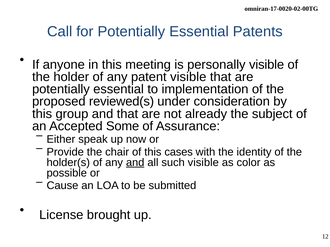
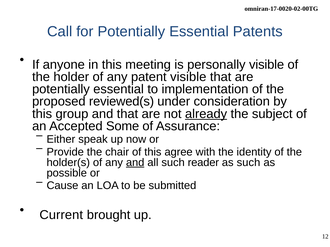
already underline: none -> present
cases: cases -> agree
such visible: visible -> reader
as color: color -> such
License: License -> Current
